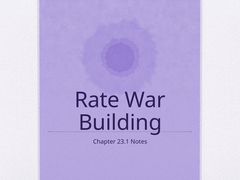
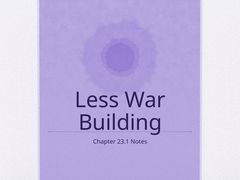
Rate: Rate -> Less
